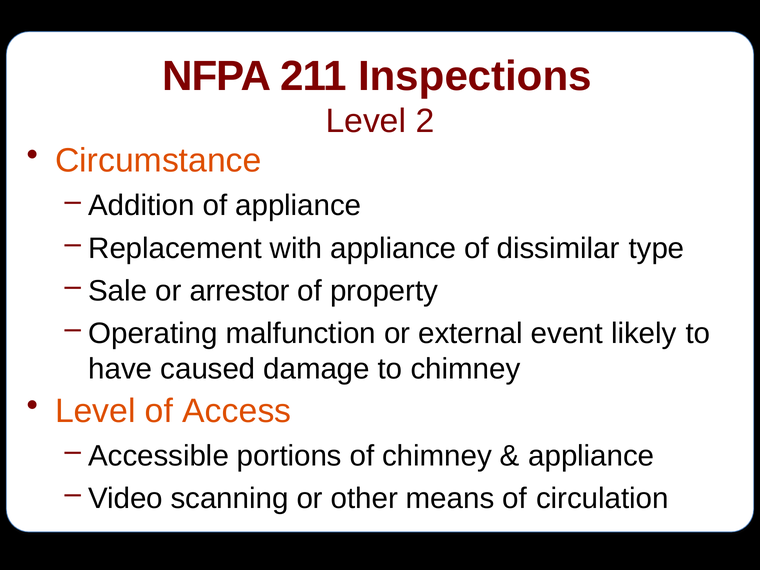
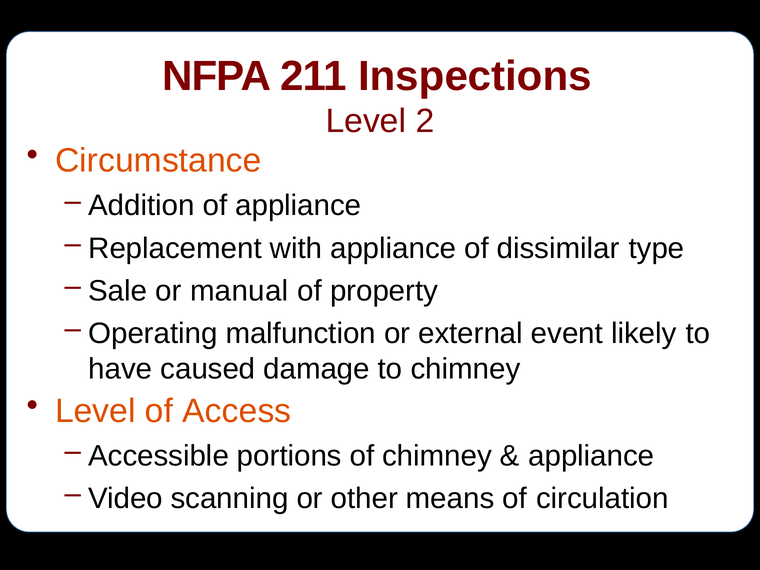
arrestor: arrestor -> manual
